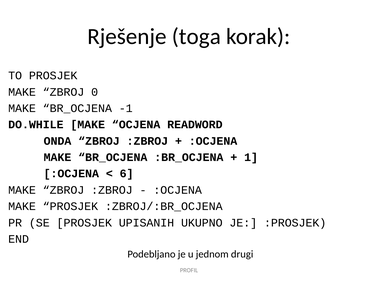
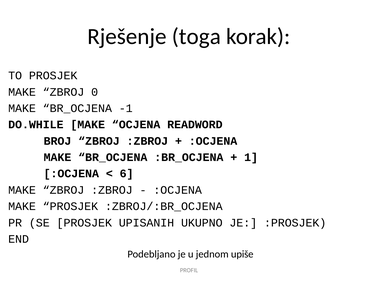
ONDA: ONDA -> BROJ
drugi: drugi -> upiše
